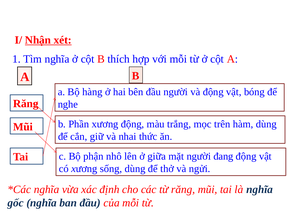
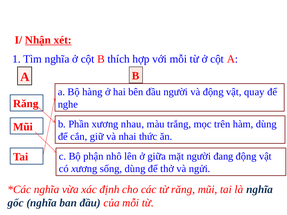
bóng: bóng -> quay
xương động: động -> nhau
